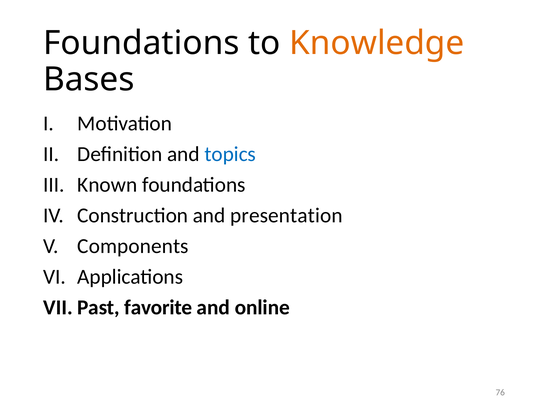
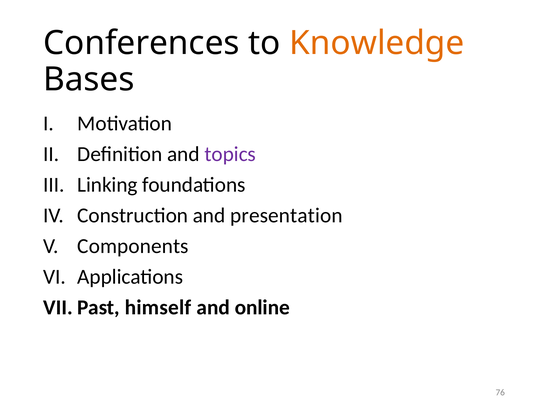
Foundations at (141, 43): Foundations -> Conferences
topics colour: blue -> purple
Known: Known -> Linking
favorite: favorite -> himself
